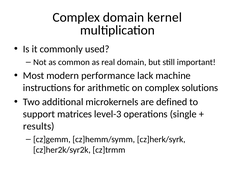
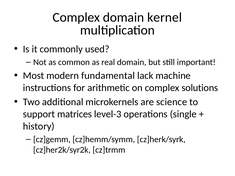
performance: performance -> fundamental
defined: defined -> science
results: results -> history
